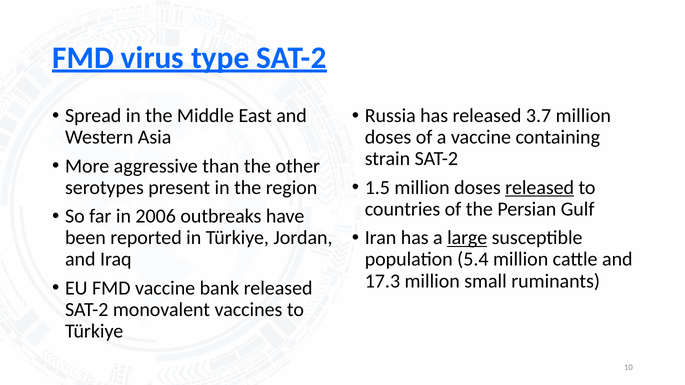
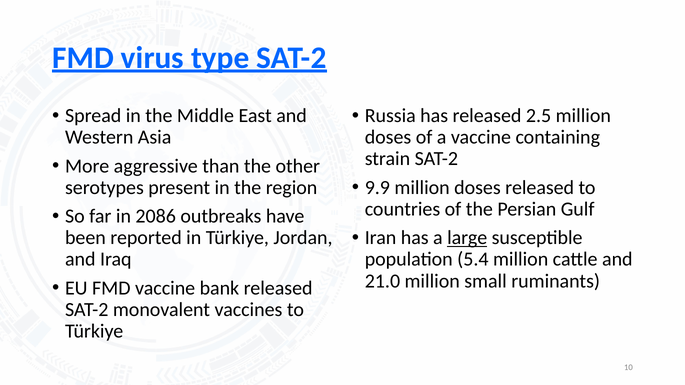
3.7: 3.7 -> 2.5
1.5: 1.5 -> 9.9
released at (540, 188) underline: present -> none
2006: 2006 -> 2086
17.3: 17.3 -> 21.0
